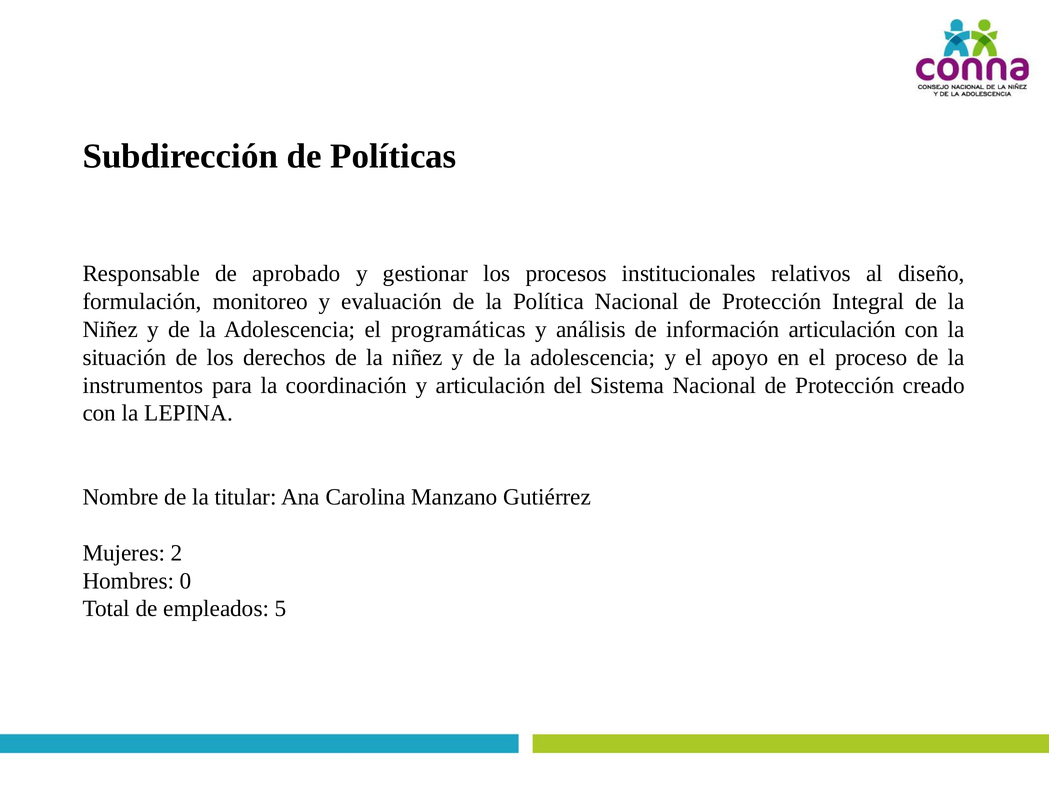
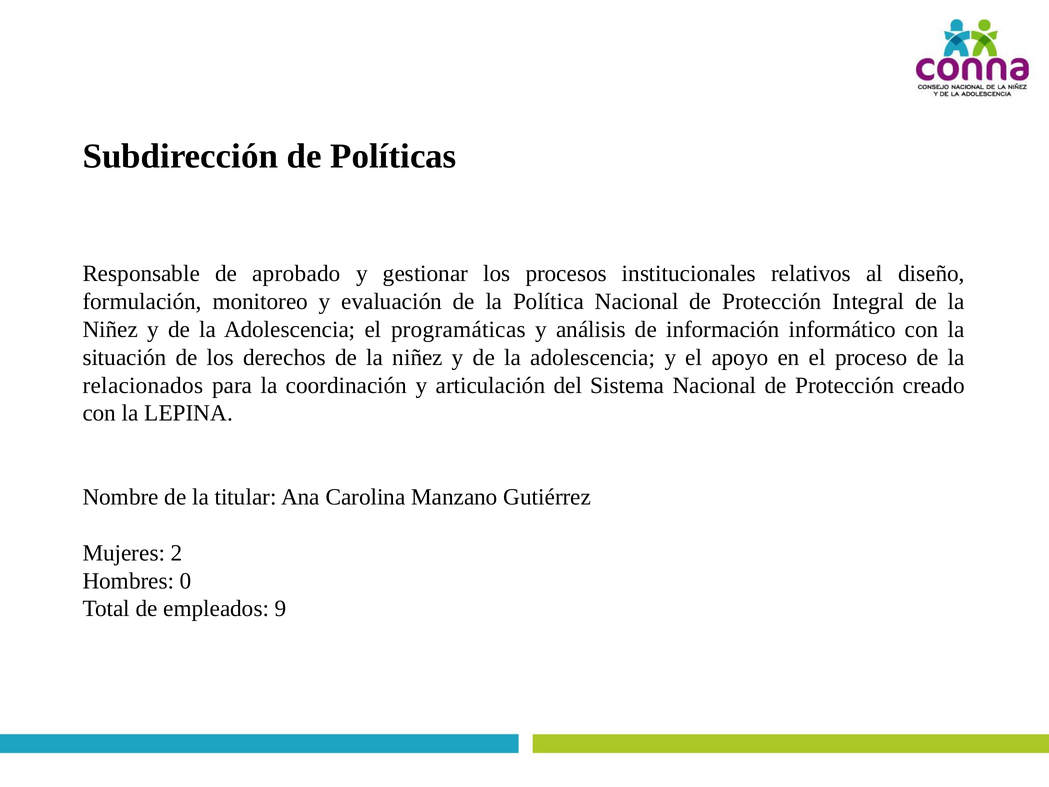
información articulación: articulación -> informático
instrumentos: instrumentos -> relacionados
5: 5 -> 9
